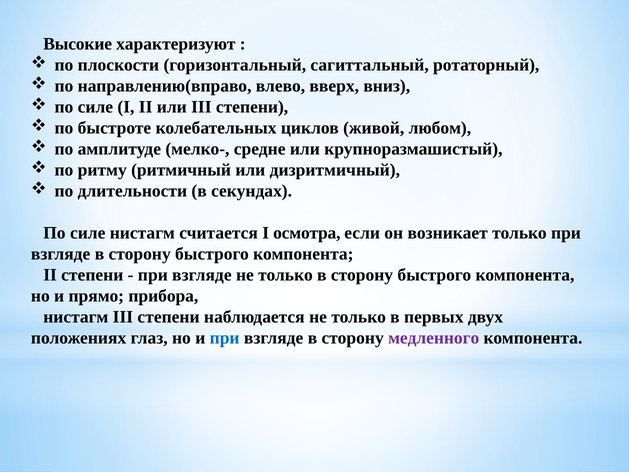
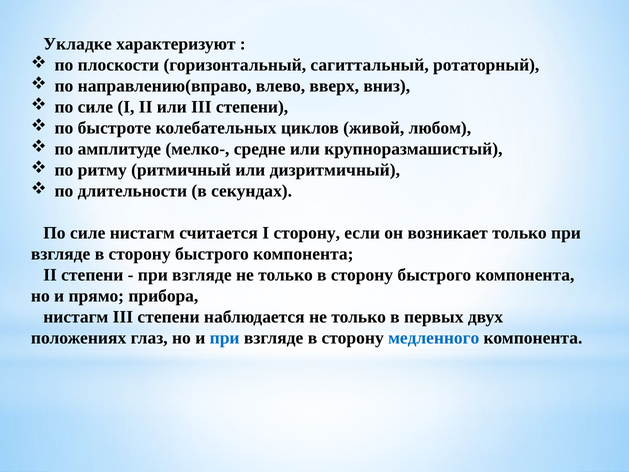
Высокие: Высокие -> Укладке
I осмотра: осмотра -> сторону
медленного colour: purple -> blue
